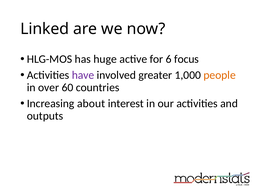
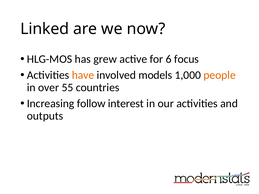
huge: huge -> grew
have colour: purple -> orange
greater: greater -> models
60: 60 -> 55
about: about -> follow
